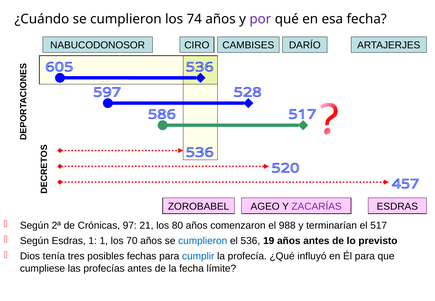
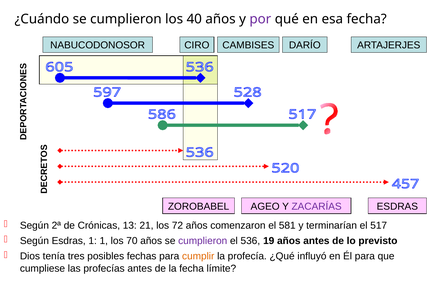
74: 74 -> 40
97: 97 -> 13
80: 80 -> 72
988: 988 -> 581
cumplieron at (203, 241) colour: blue -> purple
cumplir colour: blue -> orange
